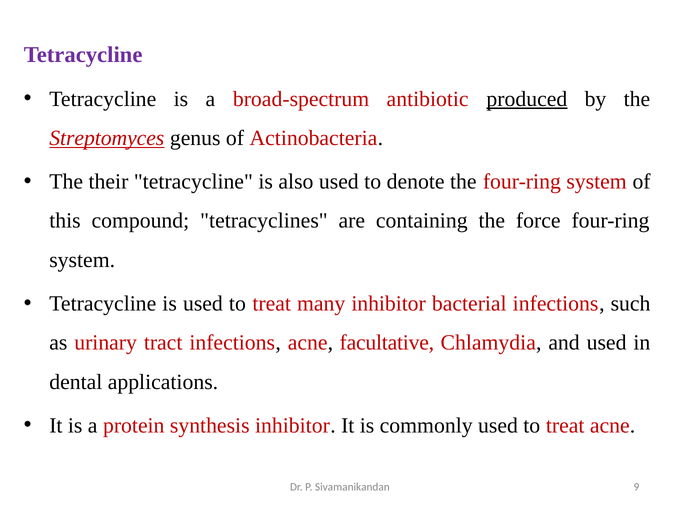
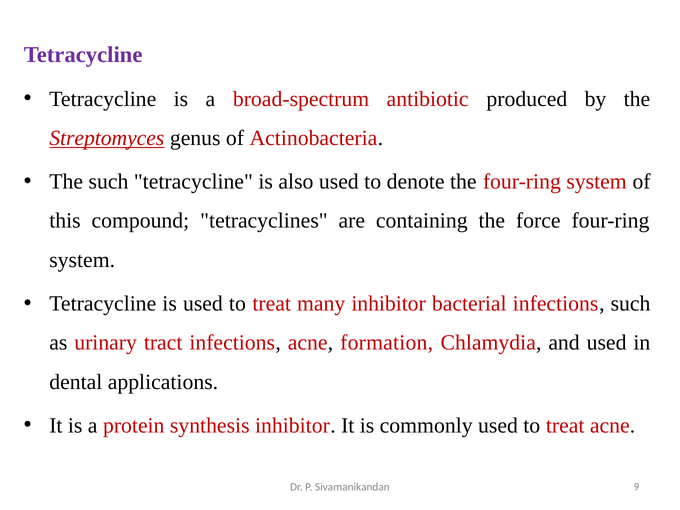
produced underline: present -> none
The their: their -> such
facultative: facultative -> formation
